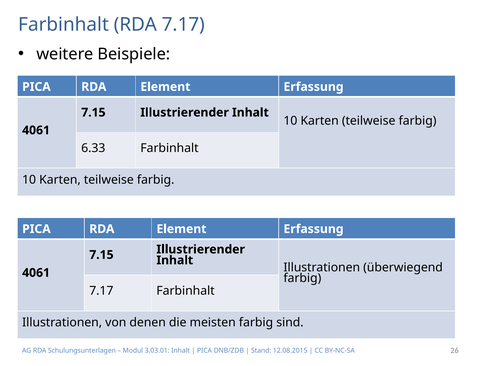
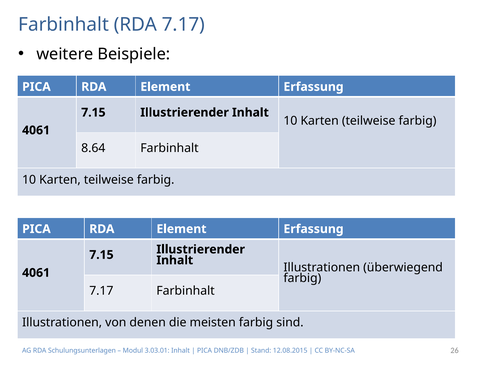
6.33: 6.33 -> 8.64
